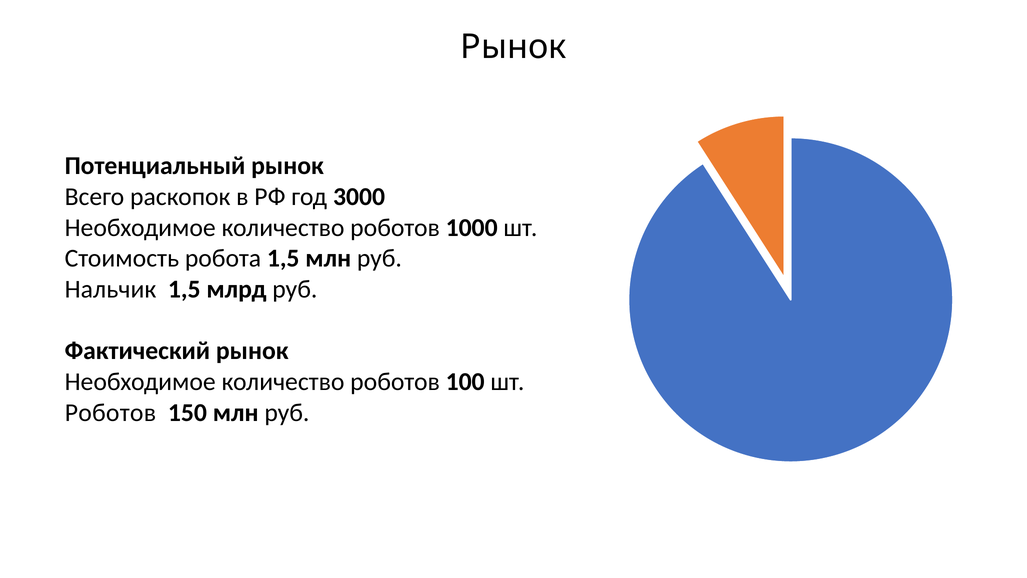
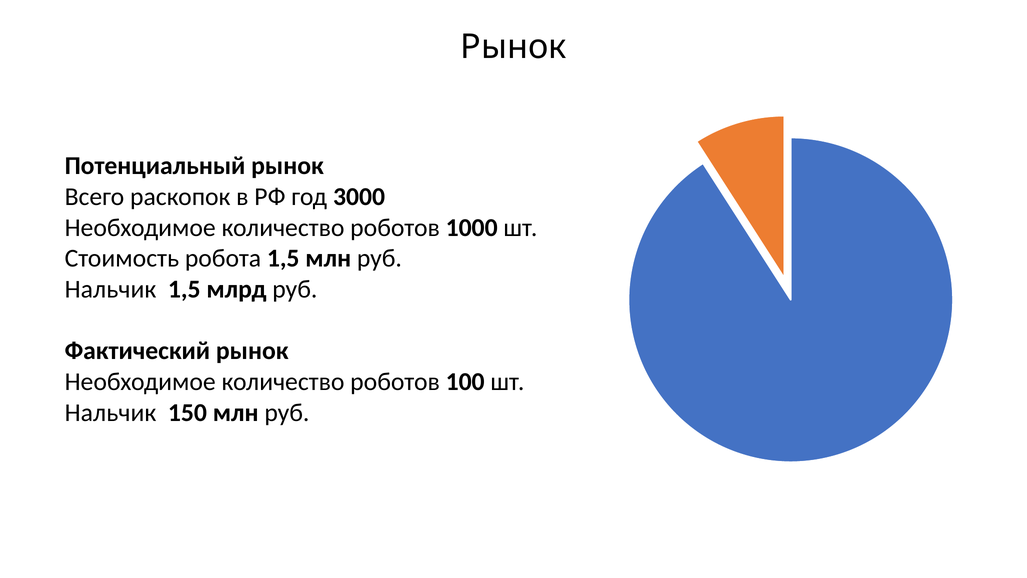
Роботов at (110, 412): Роботов -> Нальчик
